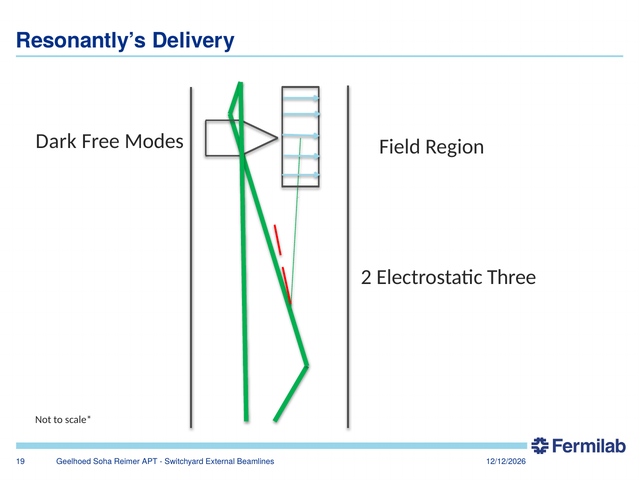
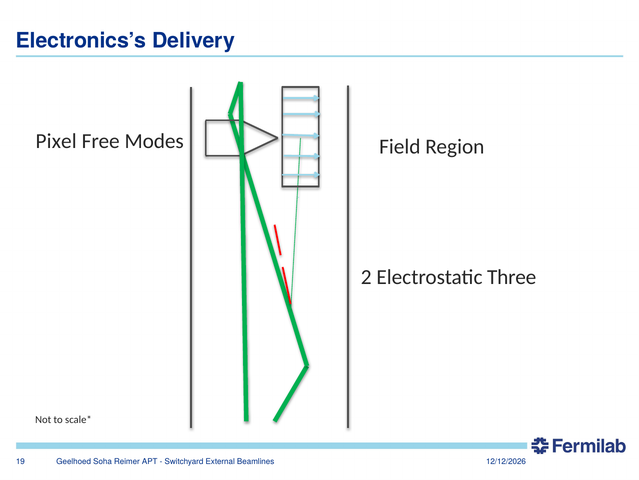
Resonantly’s: Resonantly’s -> Electronics’s
Dark: Dark -> Pixel
